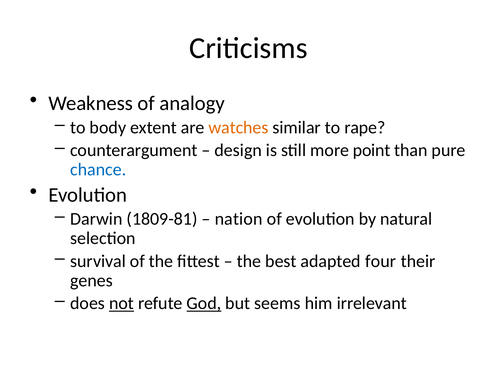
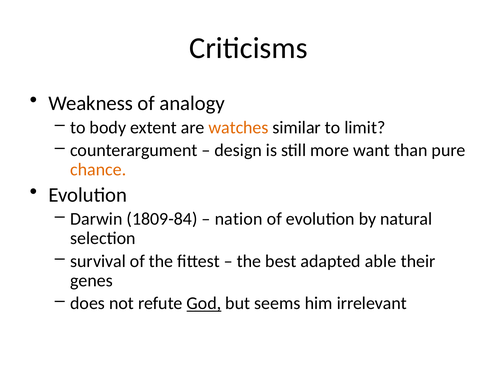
rape: rape -> limit
point: point -> want
chance colour: blue -> orange
1809-81: 1809-81 -> 1809-84
four: four -> able
not underline: present -> none
